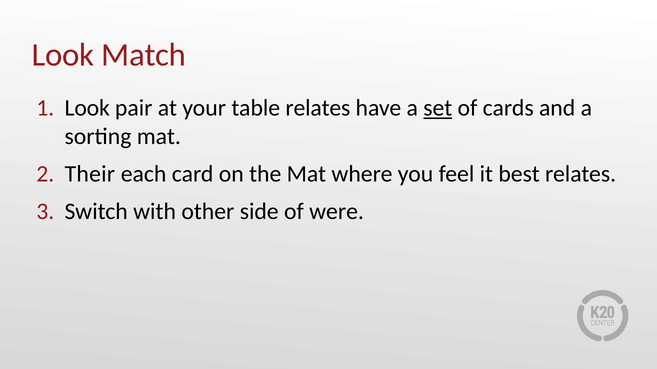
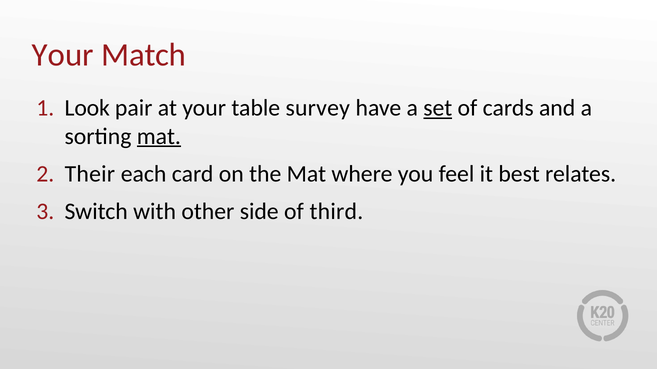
Look at (63, 55): Look -> Your
table relates: relates -> survey
mat at (159, 136) underline: none -> present
were: were -> third
